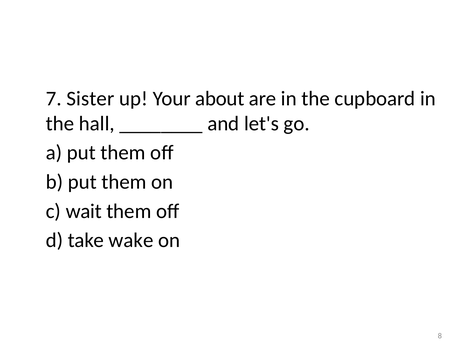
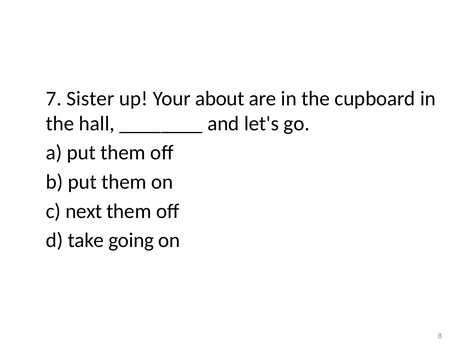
wait: wait -> next
wake: wake -> going
